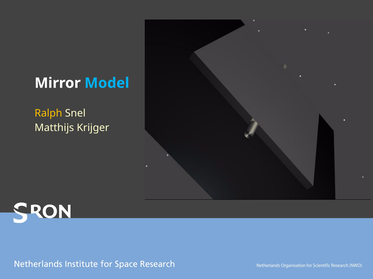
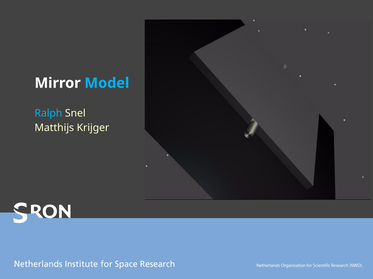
Ralph colour: yellow -> light blue
